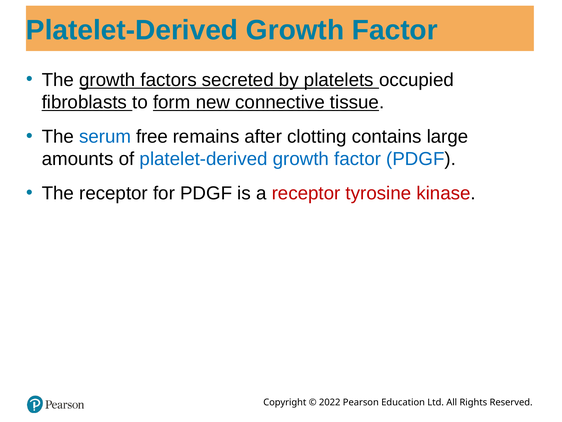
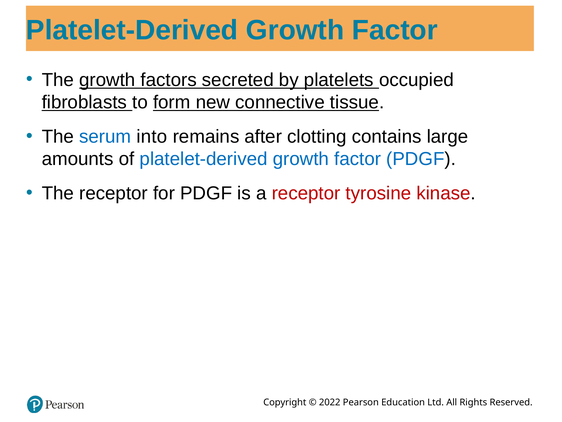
free: free -> into
